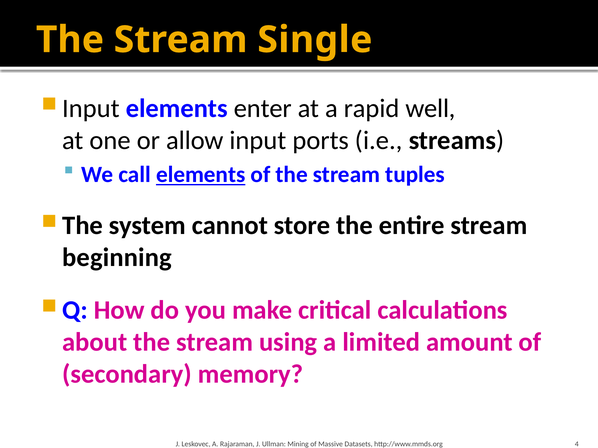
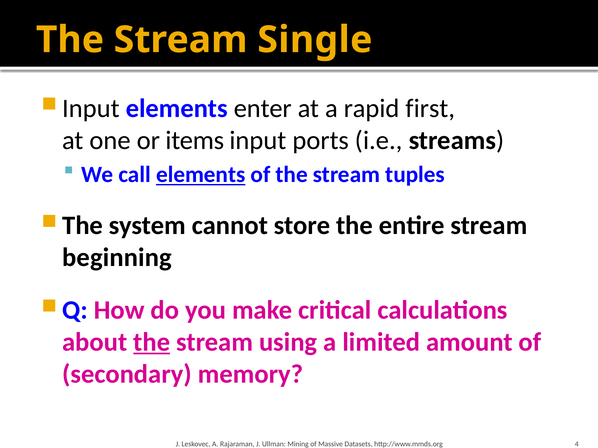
well: well -> first
allow: allow -> items
the at (152, 342) underline: none -> present
